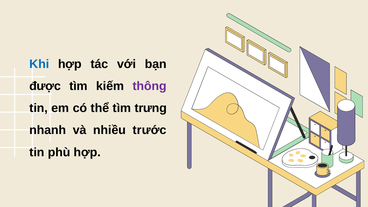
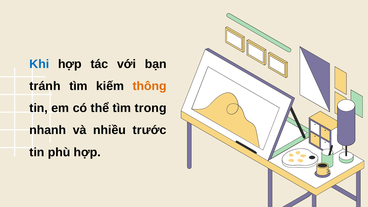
được: được -> tránh
thông colour: purple -> orange
trưng: trưng -> trong
